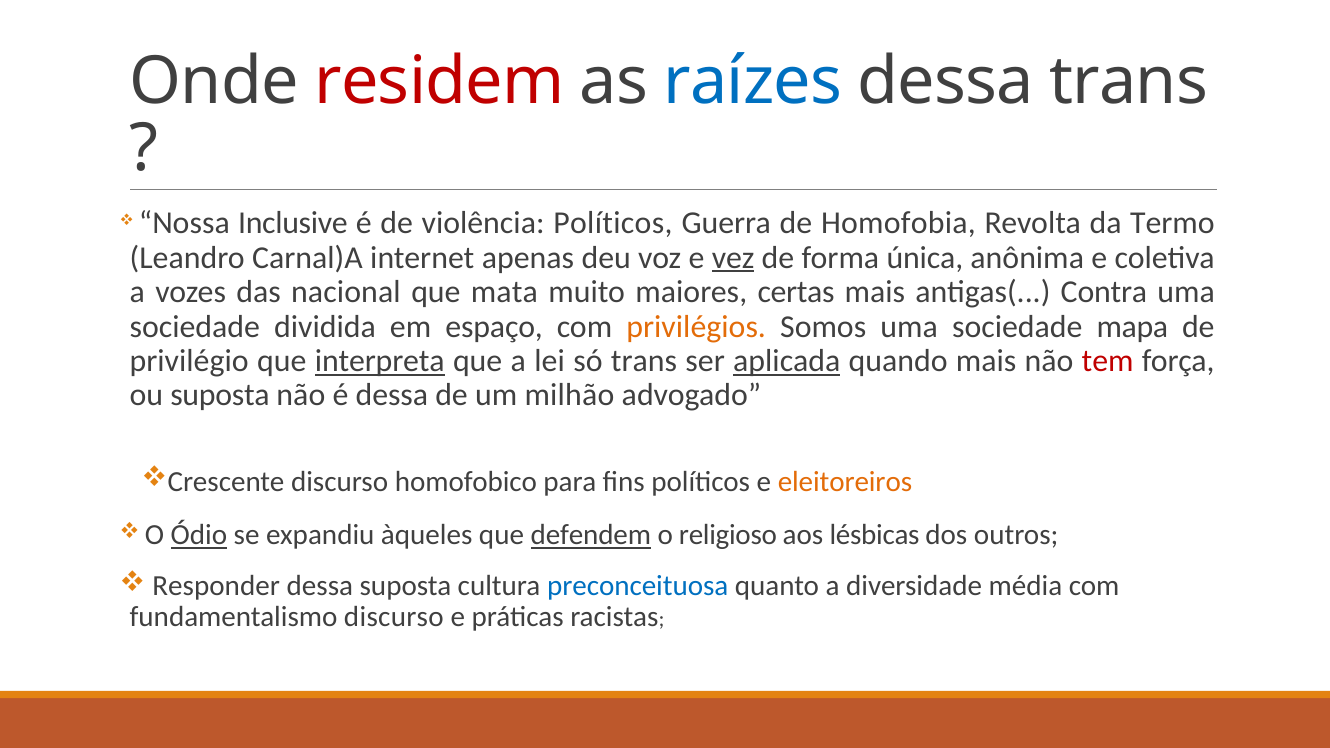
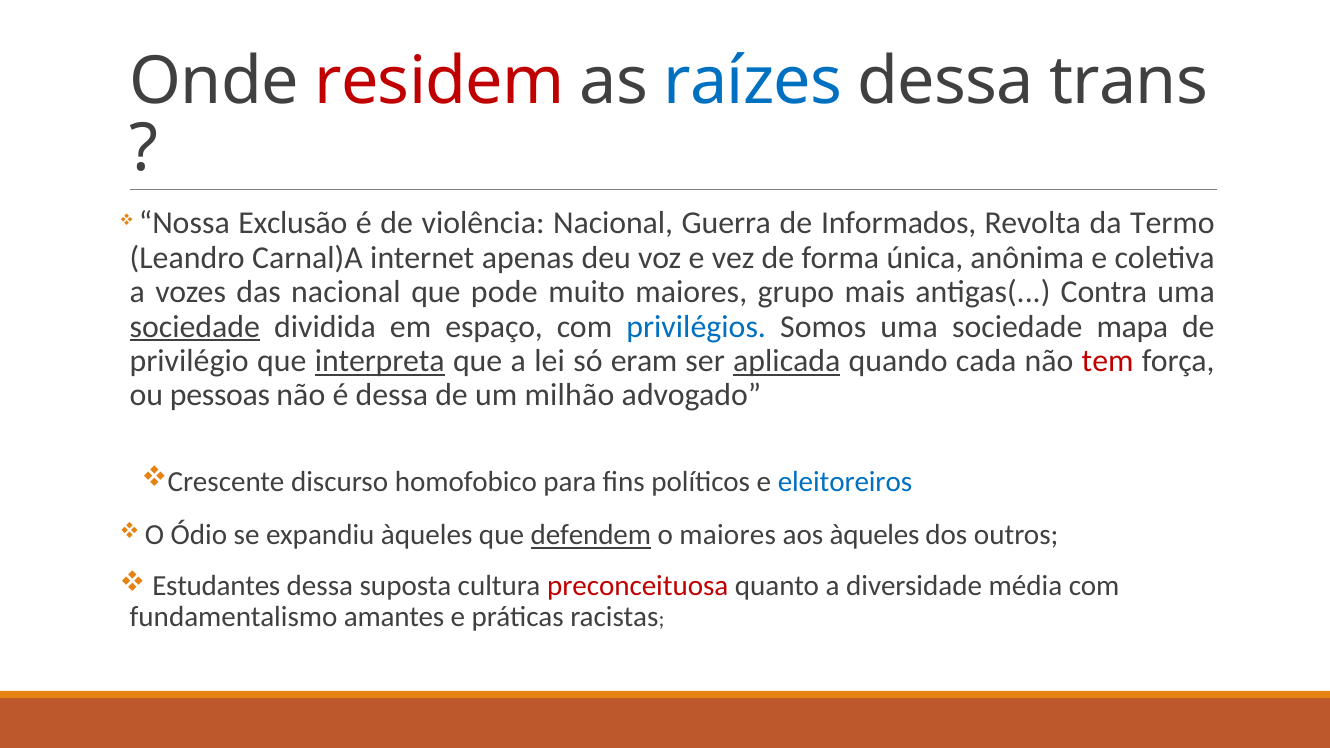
Inclusive: Inclusive -> Exclusão
violência Políticos: Políticos -> Nacional
Homofobia: Homofobia -> Informados
vez underline: present -> none
mata: mata -> pode
certas: certas -> grupo
sociedade at (195, 327) underline: none -> present
privilégios colour: orange -> blue
só trans: trans -> eram
quando mais: mais -> cada
ou suposta: suposta -> pessoas
eleitoreiros colour: orange -> blue
Ódio underline: present -> none
o religioso: religioso -> maiores
aos lésbicas: lésbicas -> àqueles
Responder: Responder -> Estudantes
preconceituosa colour: blue -> red
fundamentalismo discurso: discurso -> amantes
